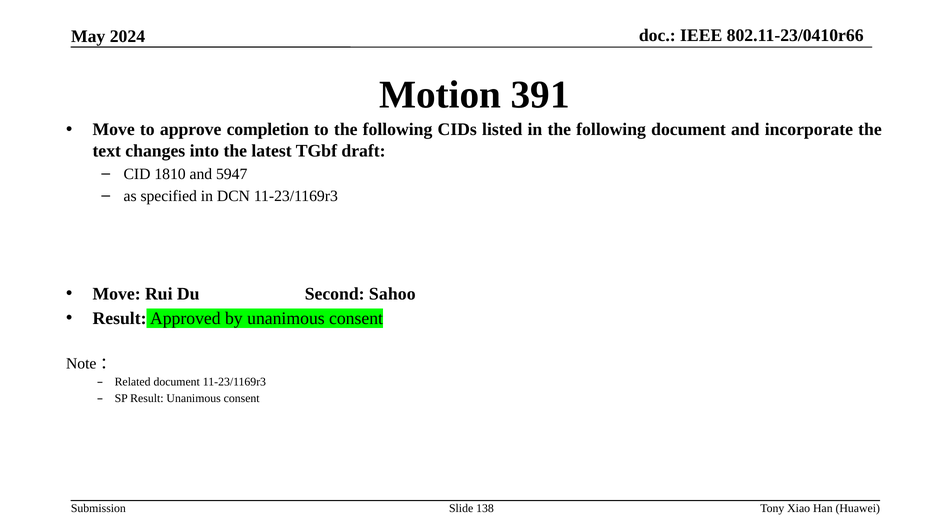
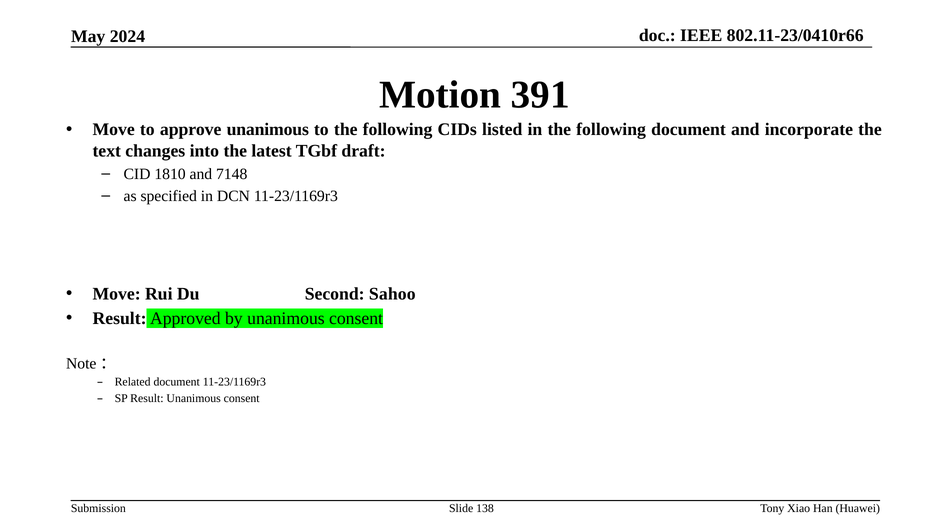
approve completion: completion -> unanimous
5947: 5947 -> 7148
